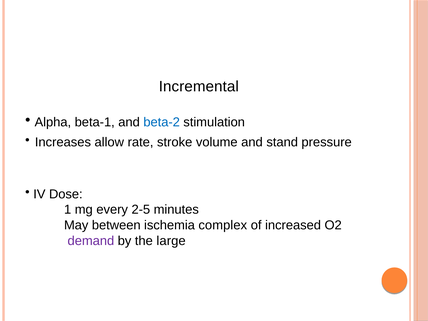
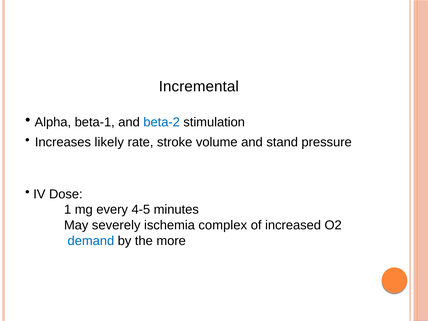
allow: allow -> likely
2-5: 2-5 -> 4-5
between: between -> severely
demand colour: purple -> blue
large: large -> more
